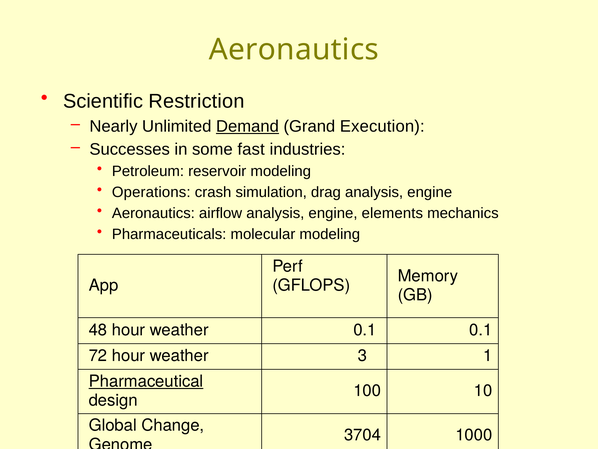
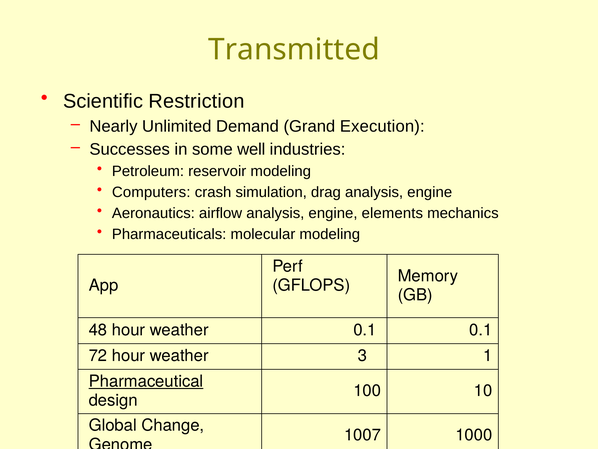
Aeronautics at (294, 49): Aeronautics -> Transmitted
Demand underline: present -> none
fast: fast -> well
Operations: Operations -> Computers
3704: 3704 -> 1007
